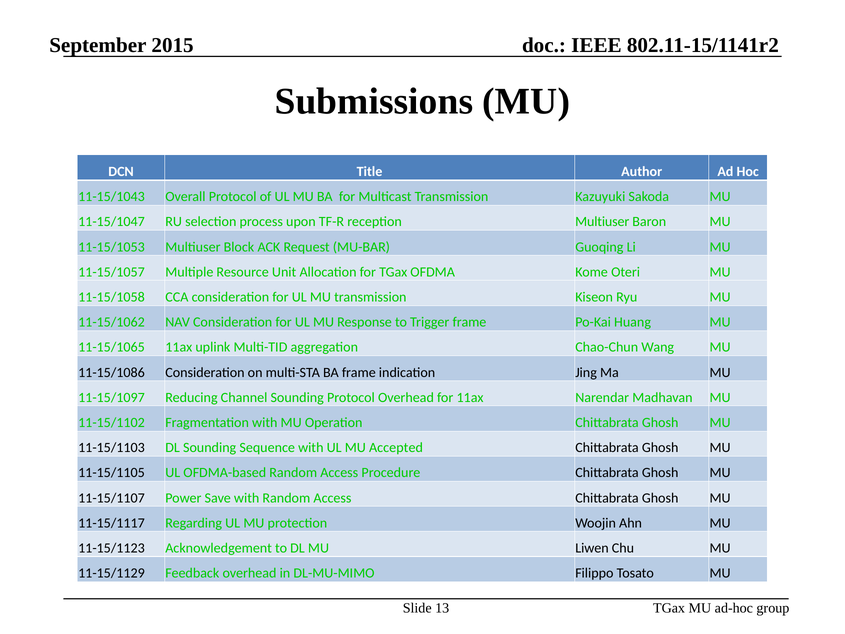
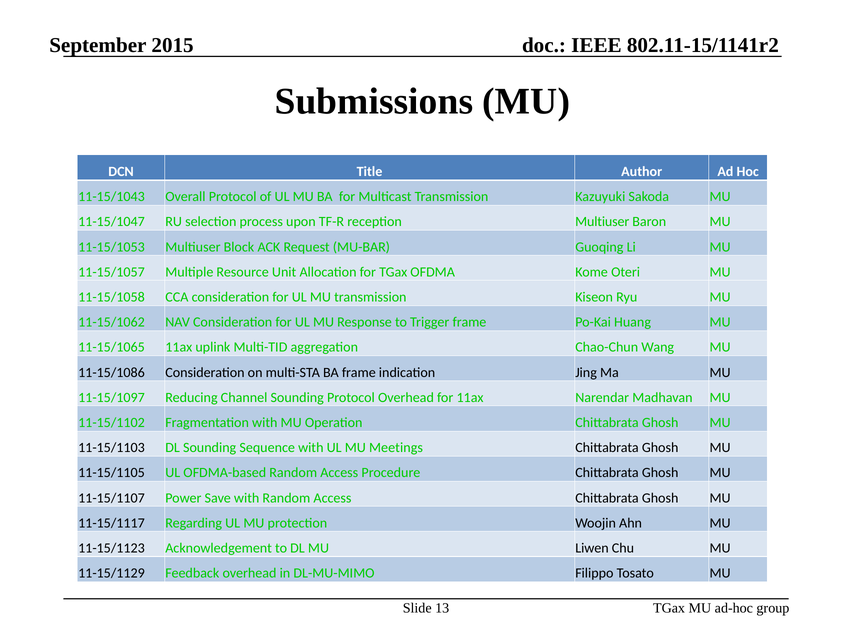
Accepted: Accepted -> Meetings
